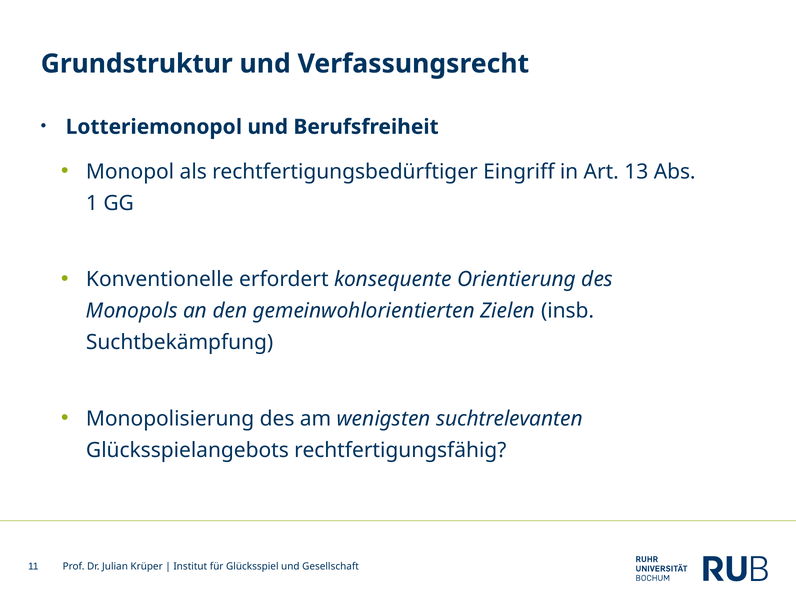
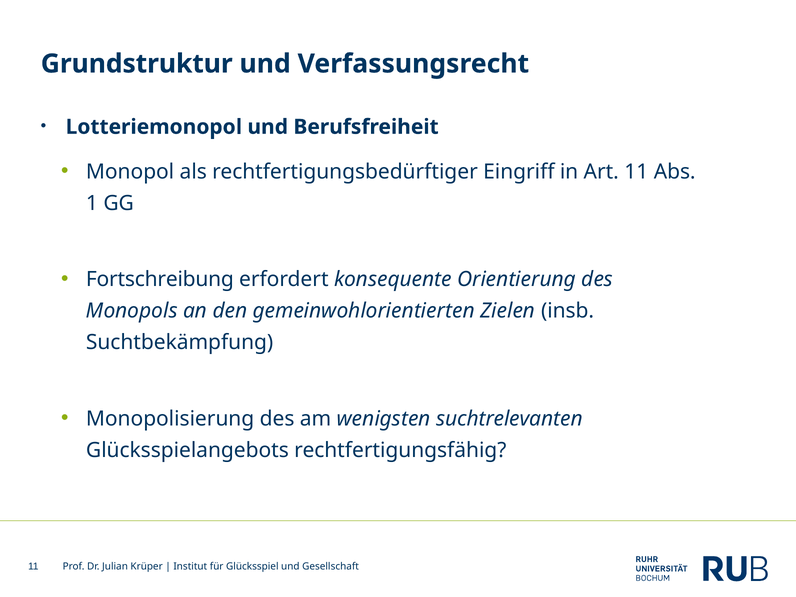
Art 13: 13 -> 11
Konventionelle: Konventionelle -> Fortschreibung
